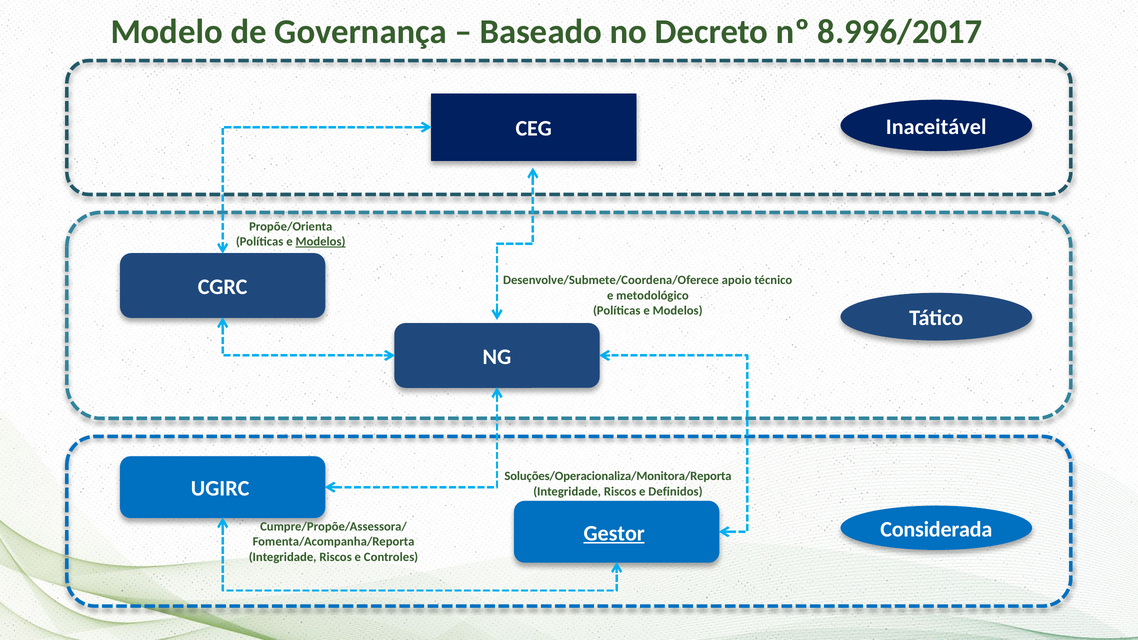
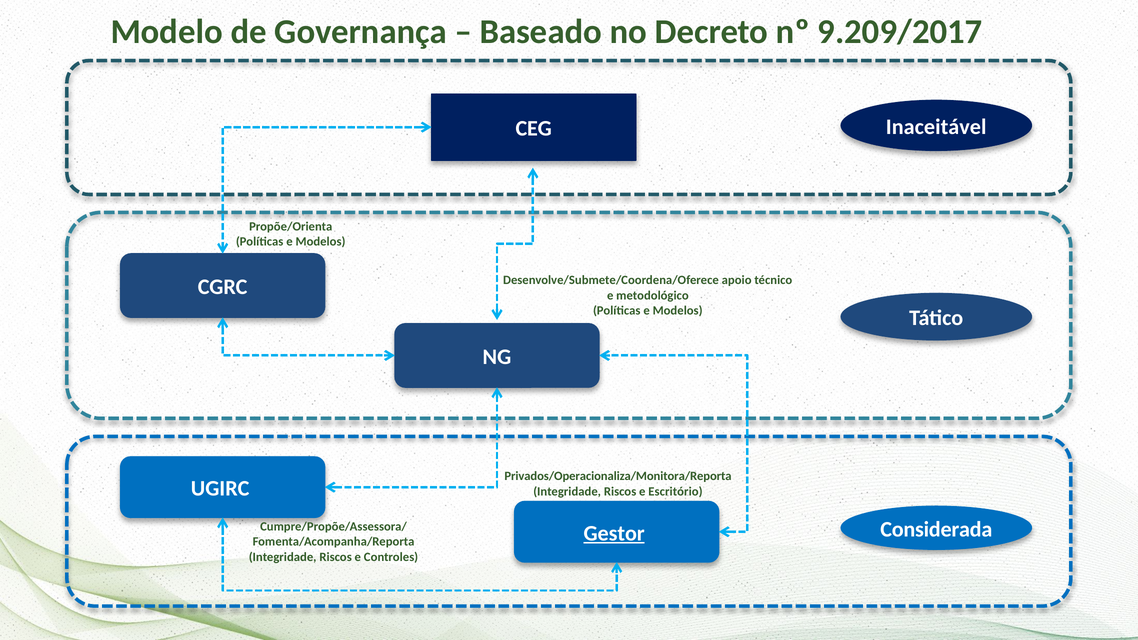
8.996/2017: 8.996/2017 -> 9.209/2017
Modelos at (321, 242) underline: present -> none
Soluções/Operacionaliza/Monitora/Reporta: Soluções/Operacionaliza/Monitora/Reporta -> Privados/Operacionaliza/Monitora/Reporta
Definidos: Definidos -> Escritório
